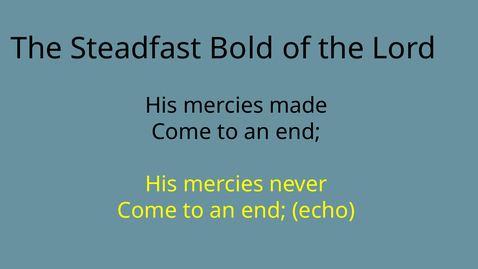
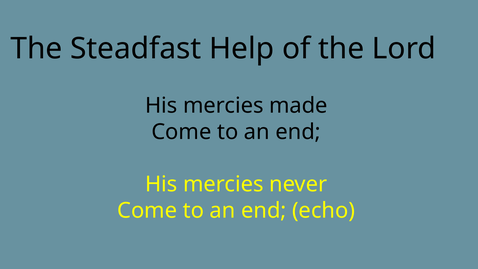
Bold: Bold -> Help
